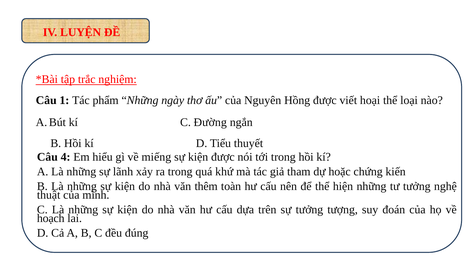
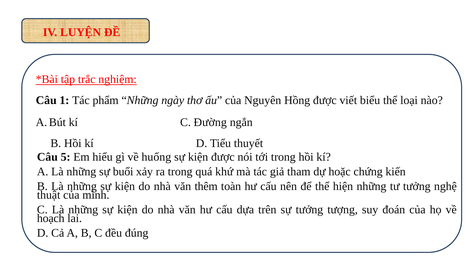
hoại: hoại -> biểu
4: 4 -> 5
miếng: miếng -> huống
lãnh: lãnh -> buổi
